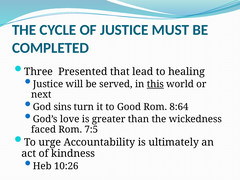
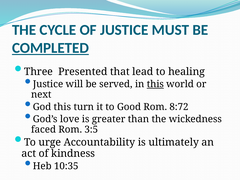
COMPLETED underline: none -> present
God sins: sins -> this
8:64: 8:64 -> 8:72
7:5: 7:5 -> 3:5
10:26: 10:26 -> 10:35
